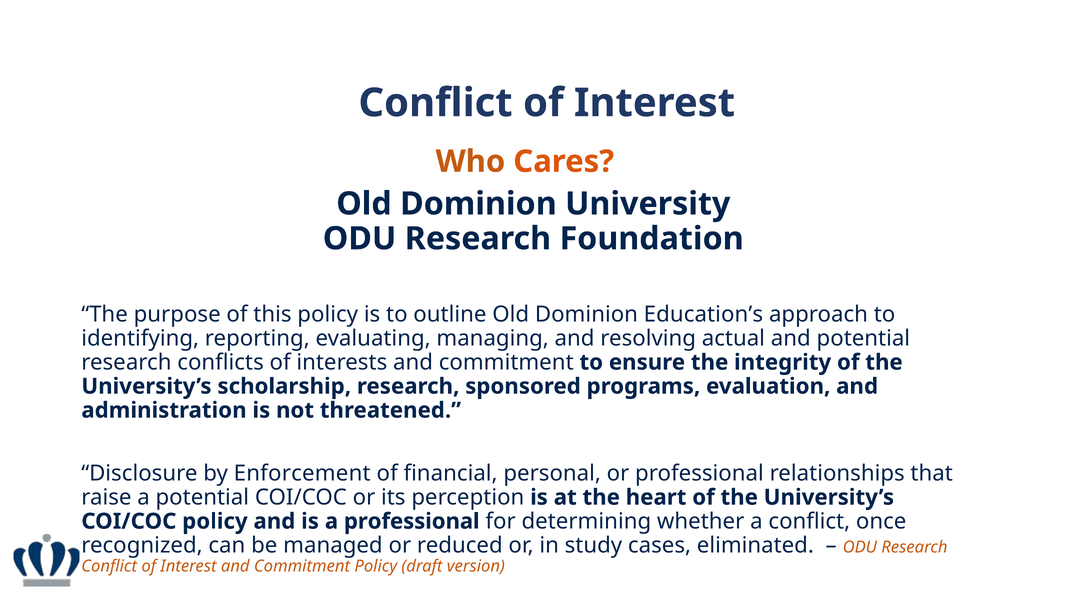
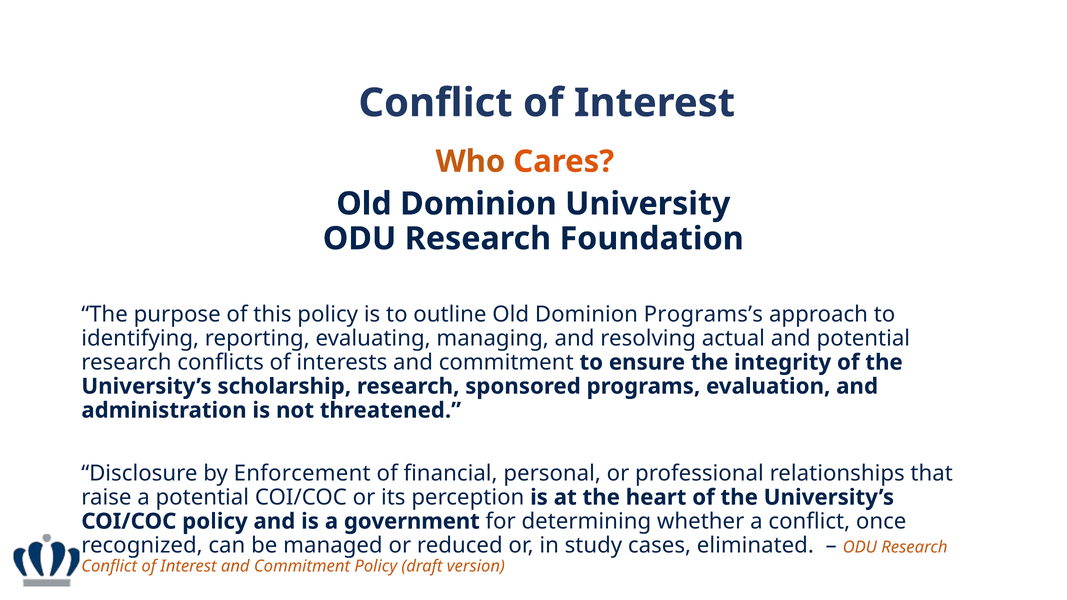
Education’s: Education’s -> Programs’s
a professional: professional -> government
